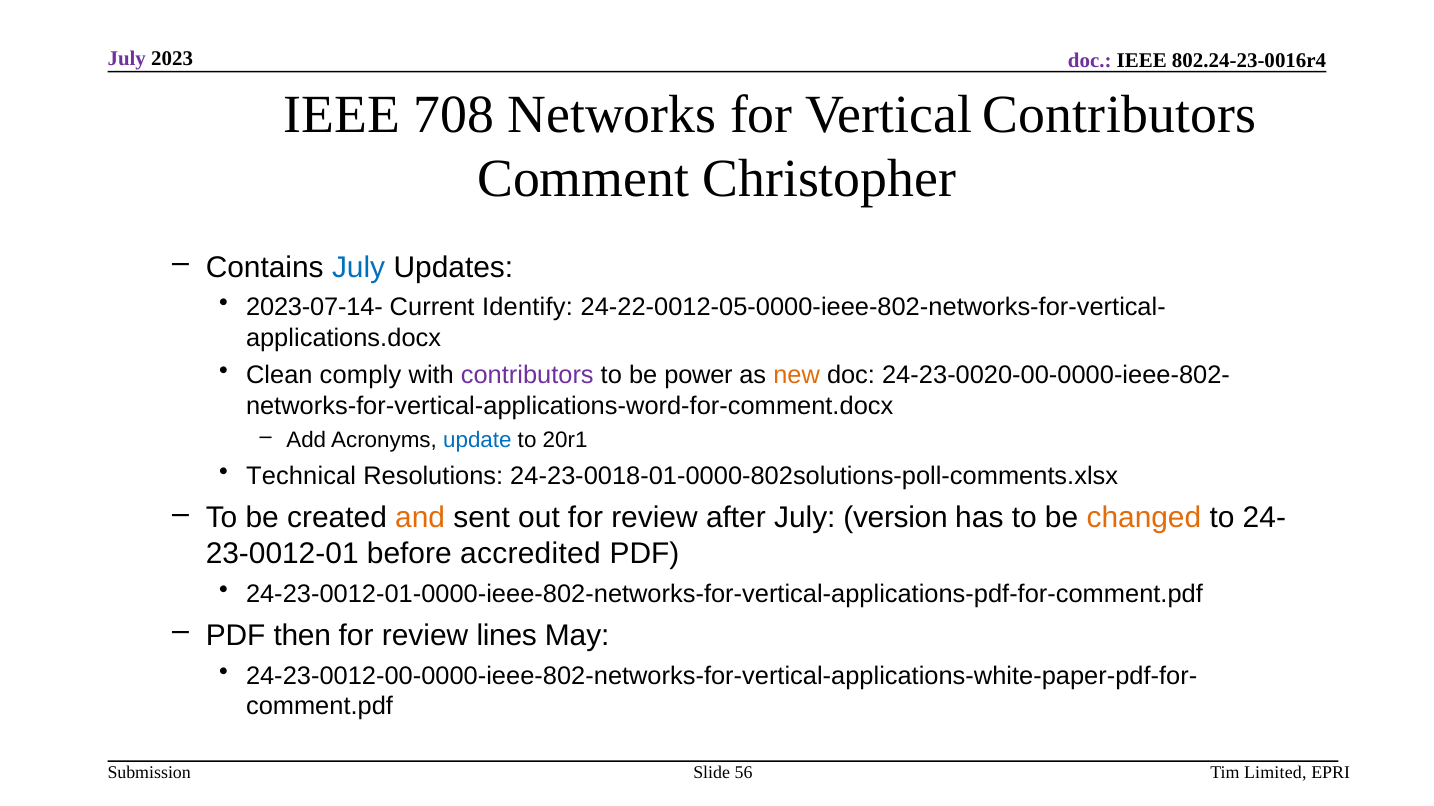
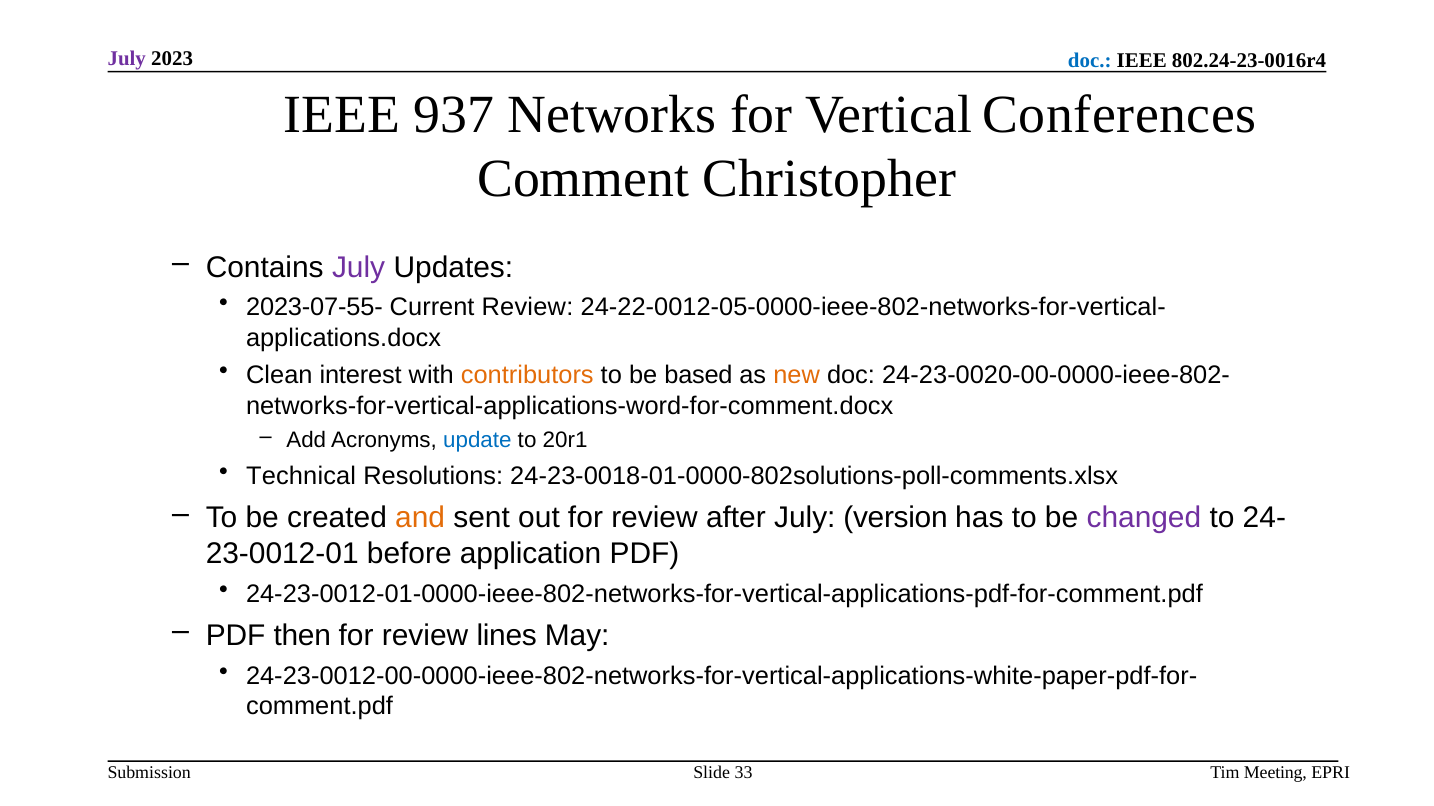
doc at (1090, 61) colour: purple -> blue
708: 708 -> 937
Vertical Contributors: Contributors -> Conferences
July at (359, 267) colour: blue -> purple
2023-07-14-: 2023-07-14- -> 2023-07-55-
Current Identify: Identify -> Review
comply: comply -> interest
contributors at (527, 376) colour: purple -> orange
power: power -> based
changed colour: orange -> purple
accredited: accredited -> application
56: 56 -> 33
Limited: Limited -> Meeting
